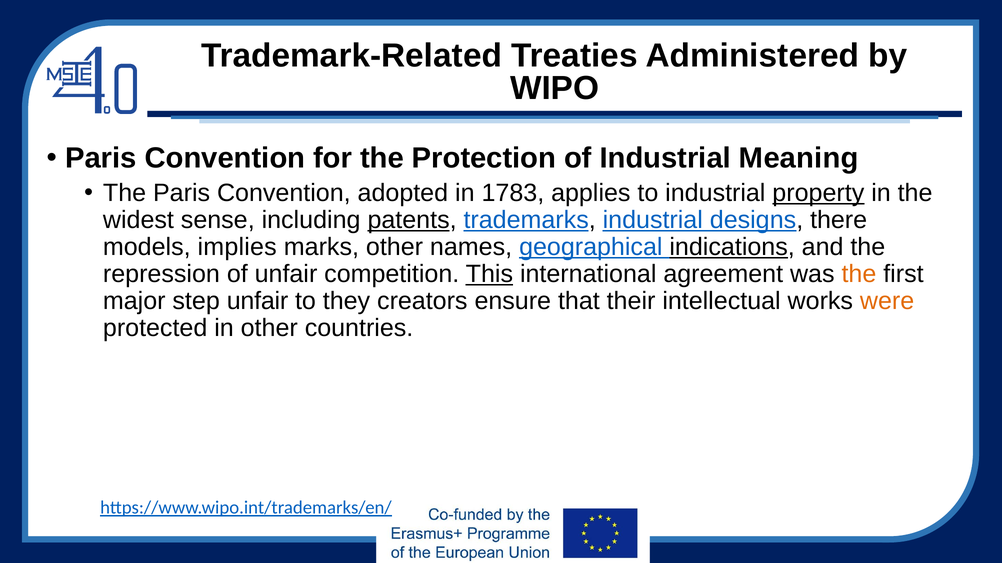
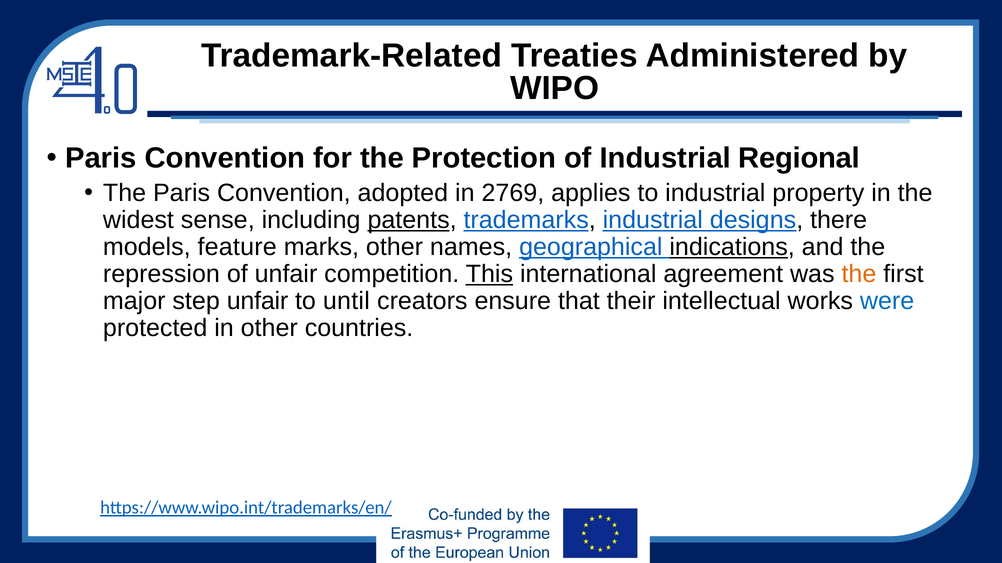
Meaning: Meaning -> Regional
1783: 1783 -> 2769
property underline: present -> none
implies: implies -> feature
they: they -> until
were colour: orange -> blue
